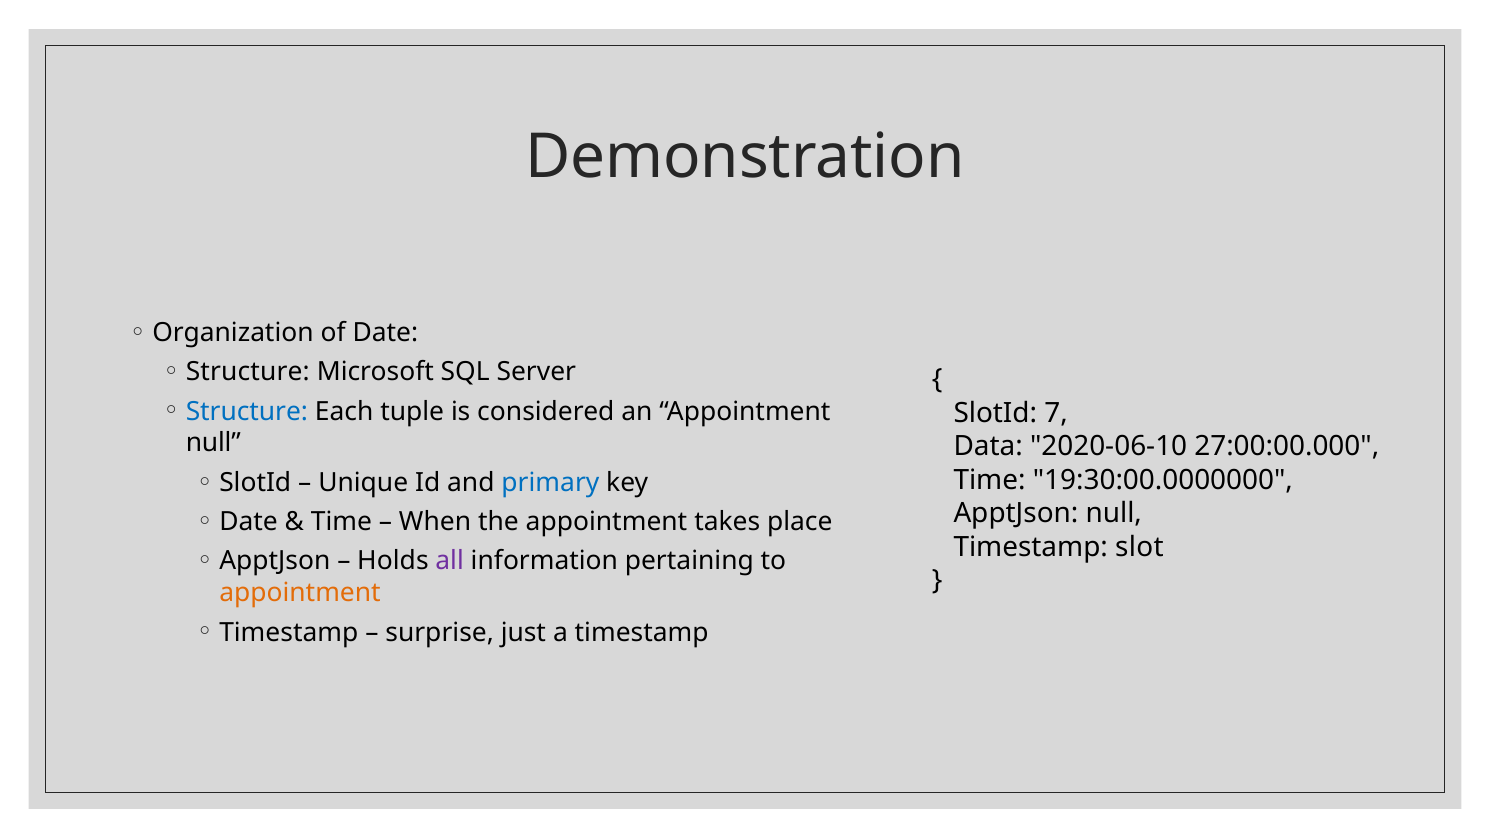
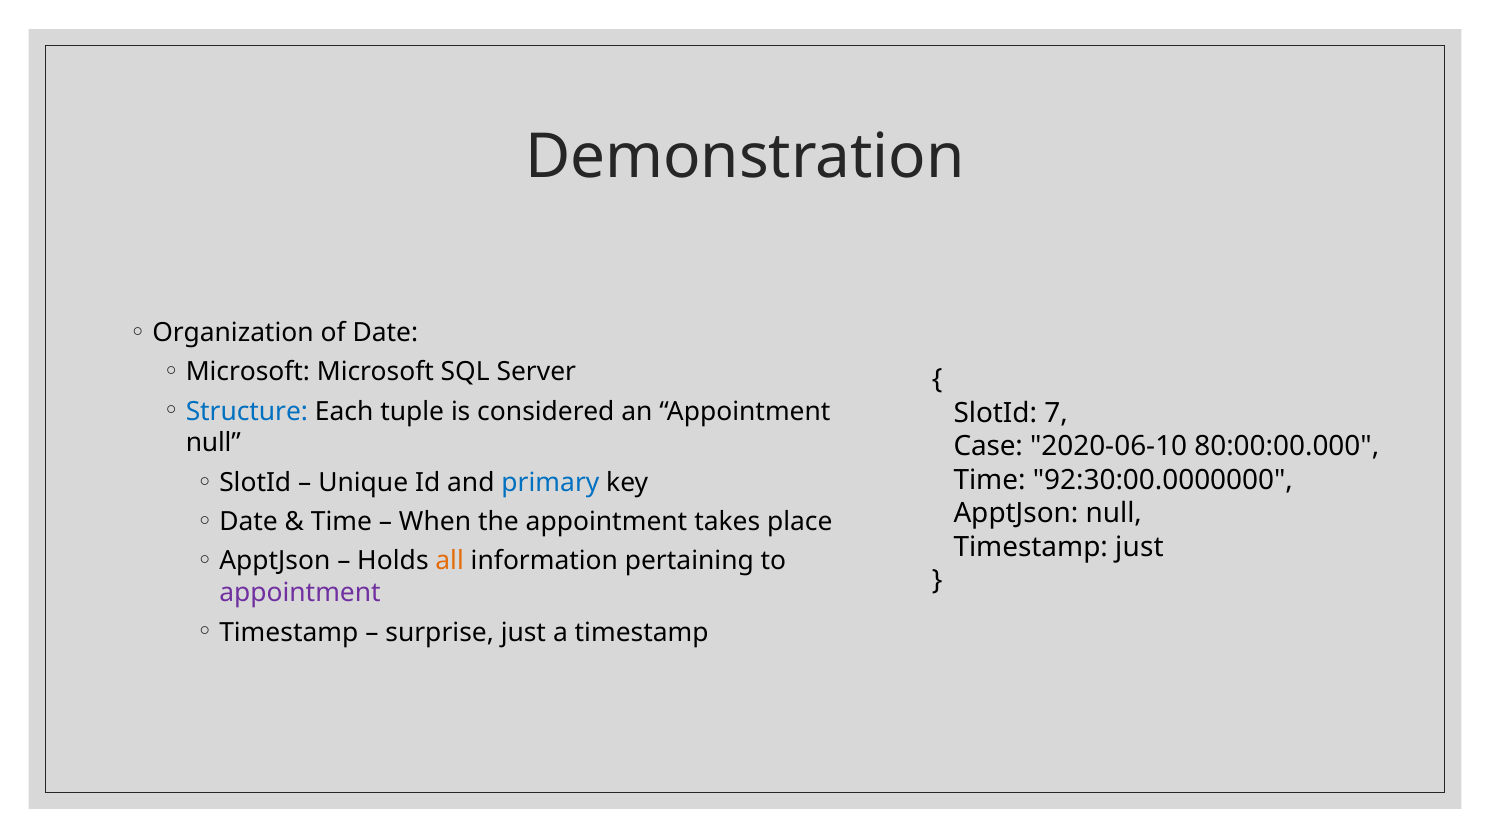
Structure at (248, 372): Structure -> Microsoft
Data: Data -> Case
27:00:00.000: 27:00:00.000 -> 80:00:00.000
19:30:00.0000000: 19:30:00.0000000 -> 92:30:00.0000000
Timestamp slot: slot -> just
all colour: purple -> orange
appointment at (300, 593) colour: orange -> purple
